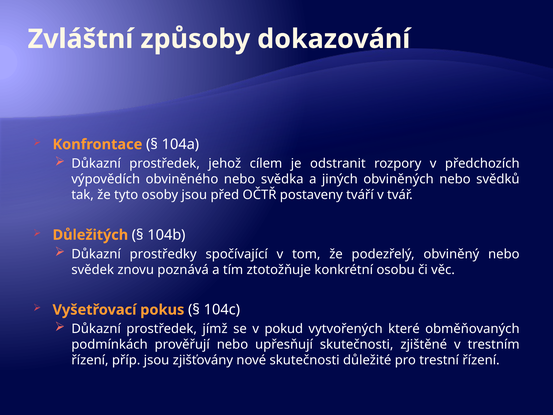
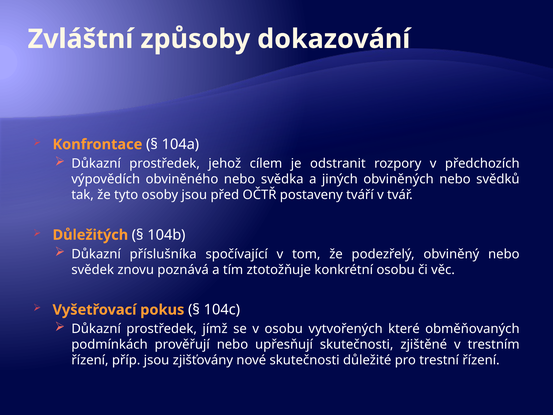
prostředky: prostředky -> příslušníka
v pokud: pokud -> osobu
